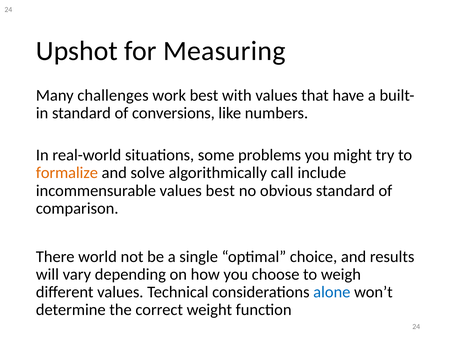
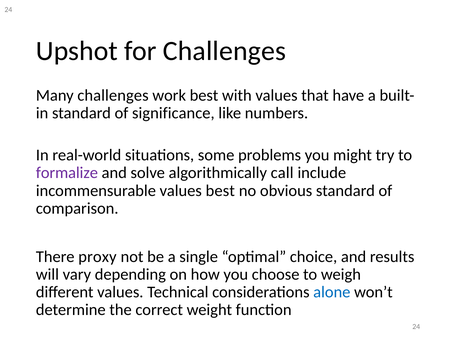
for Measuring: Measuring -> Challenges
conversions: conversions -> significance
formalize colour: orange -> purple
world: world -> proxy
